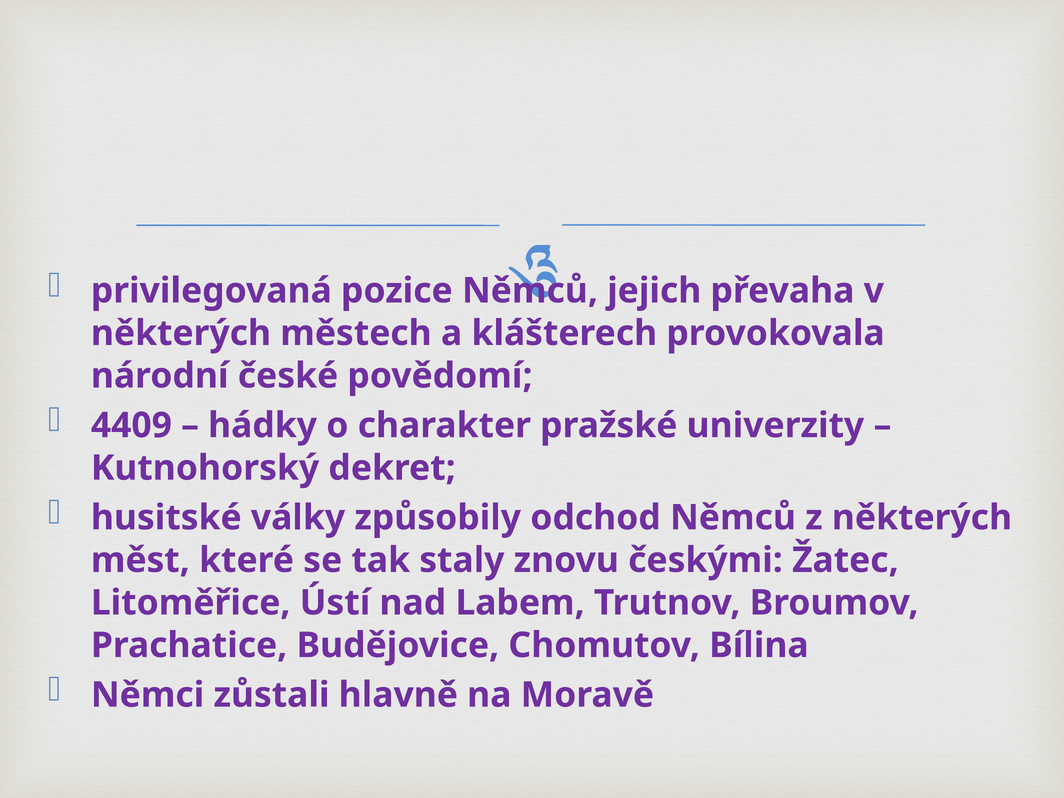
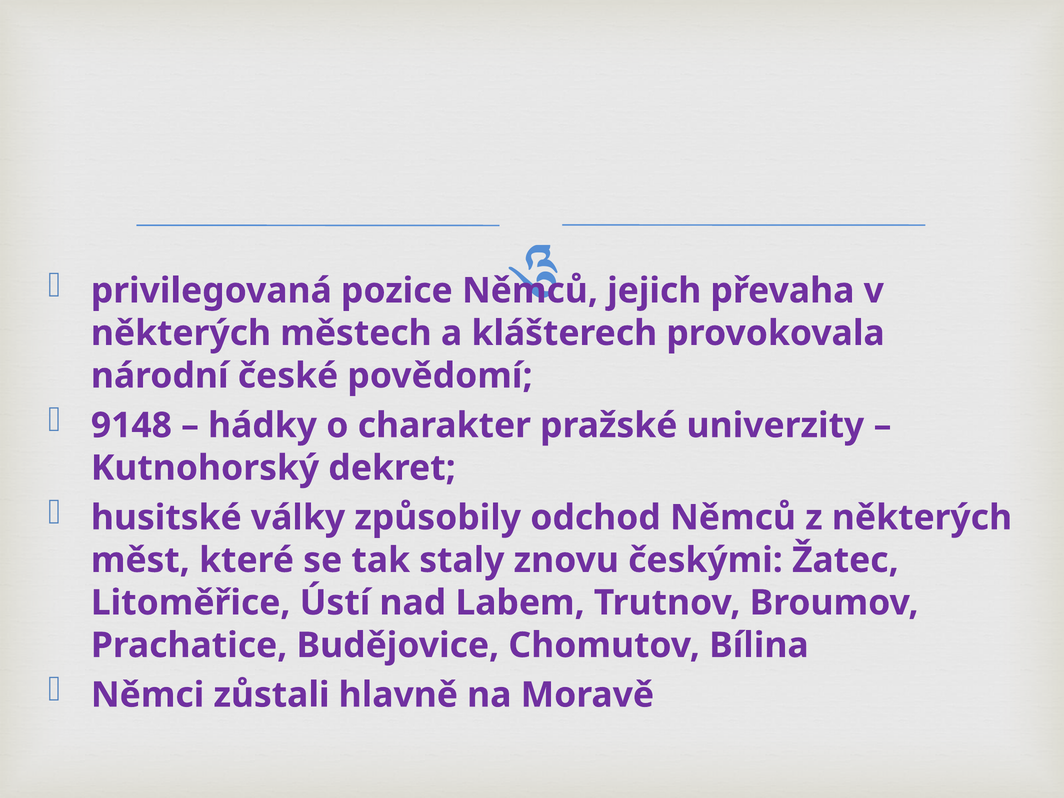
4409: 4409 -> 9148
